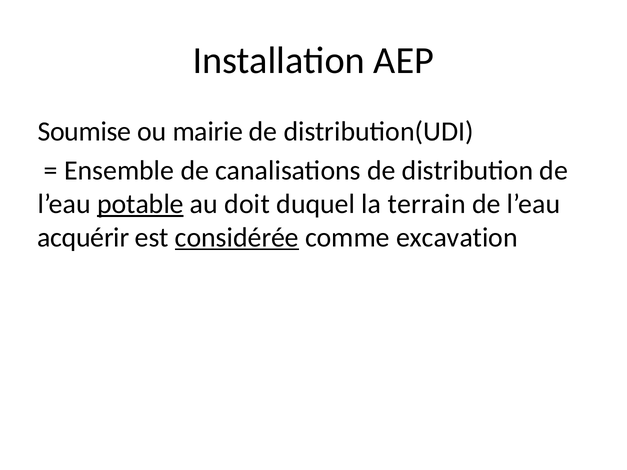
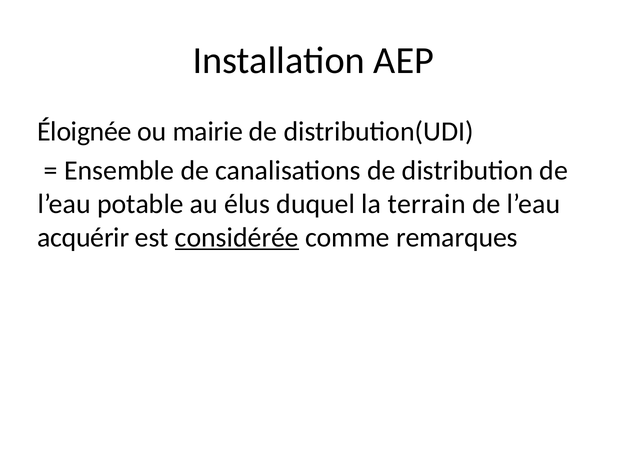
Soumise: Soumise -> Éloignée
potable underline: present -> none
doit: doit -> élus
excavation: excavation -> remarques
